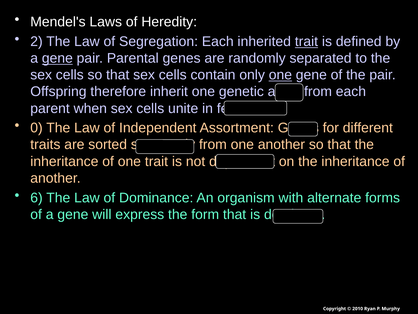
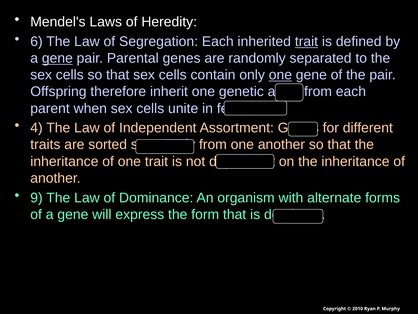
2: 2 -> 6
0: 0 -> 4
6: 6 -> 9
